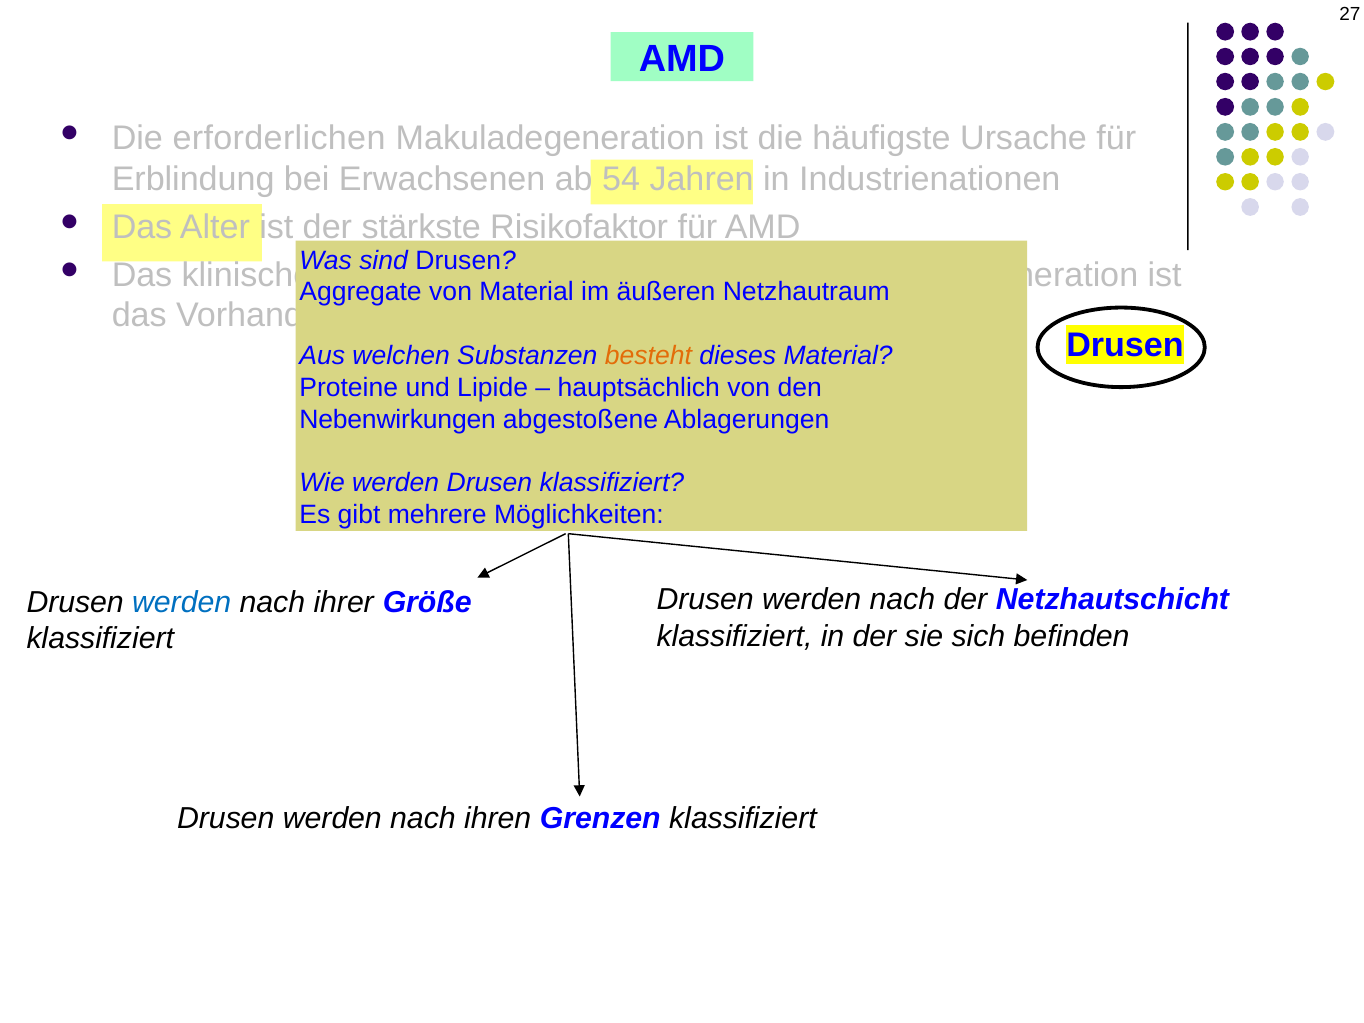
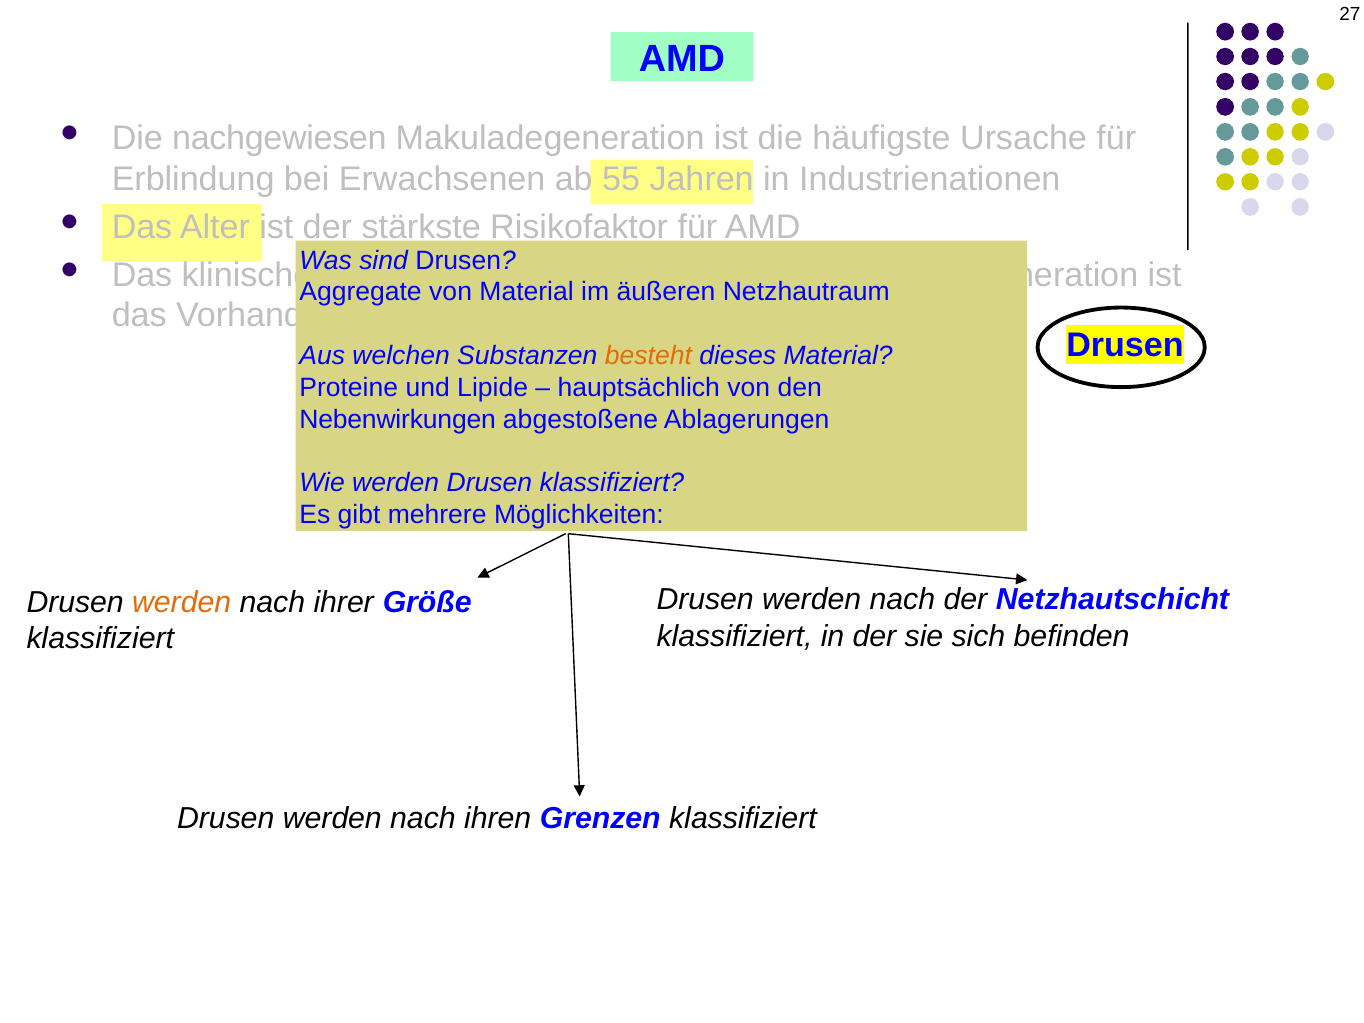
erforderlichen: erforderlichen -> nachgewiesen
54: 54 -> 55
werden at (182, 602) colour: blue -> orange
